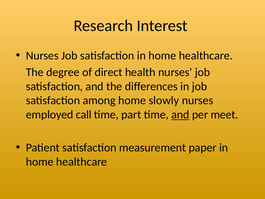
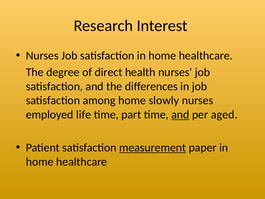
call: call -> life
meet: meet -> aged
measurement underline: none -> present
